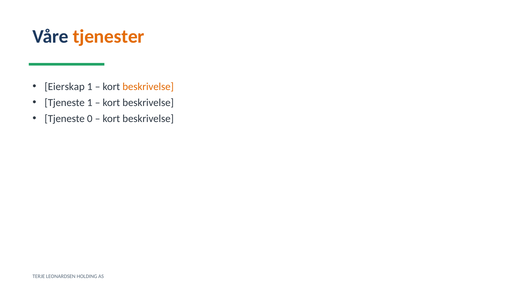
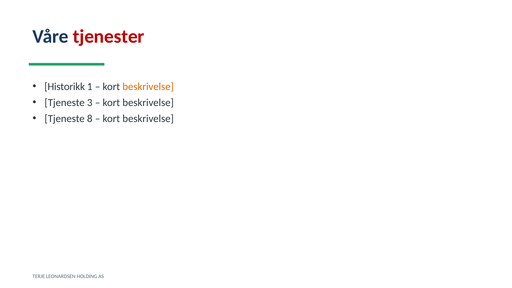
tjenester colour: orange -> red
Eierskap: Eierskap -> Historikk
Tjeneste 1: 1 -> 3
0: 0 -> 8
